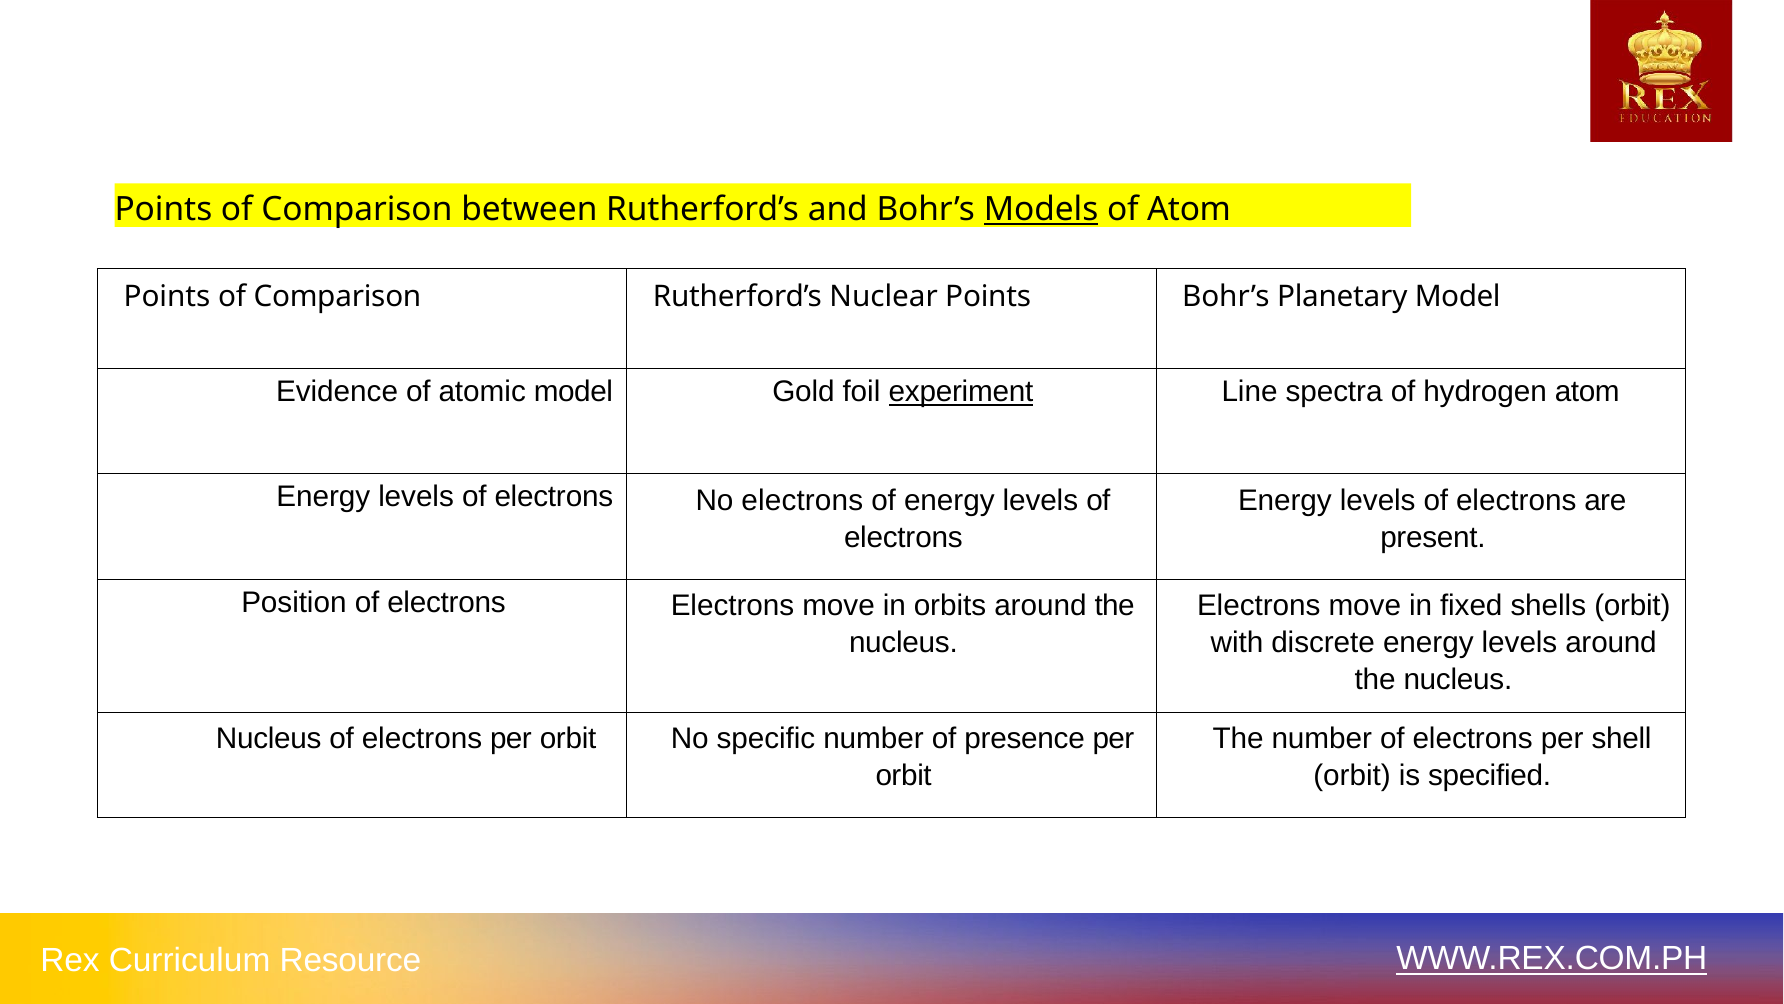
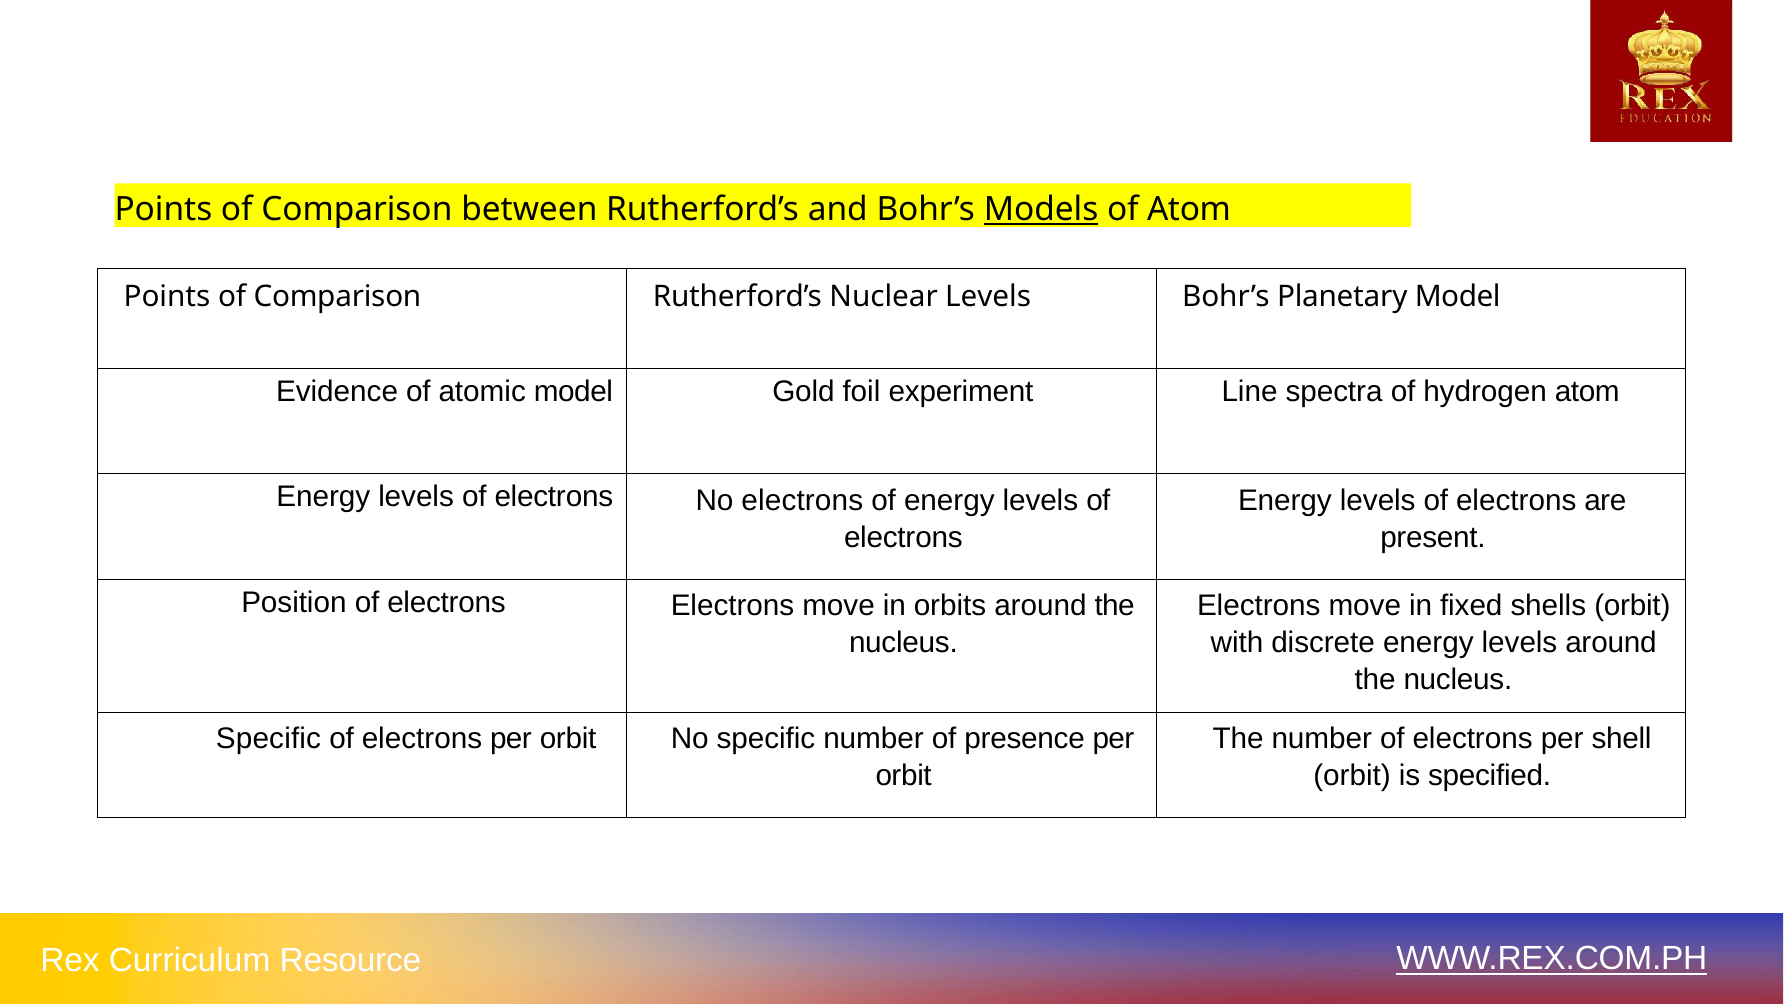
Nuclear Points: Points -> Levels
experiment underline: present -> none
Nucleus at (269, 739): Nucleus -> Specific
